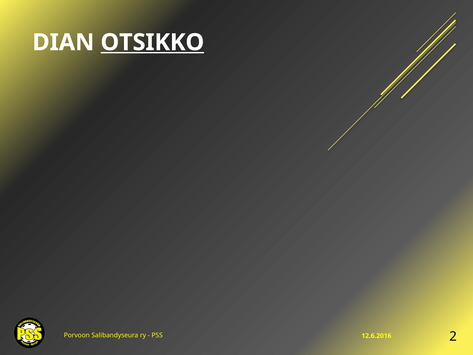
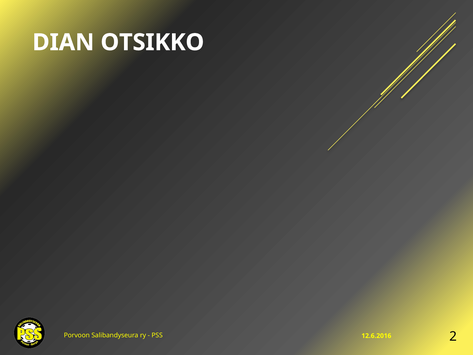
OTSIKKO underline: present -> none
